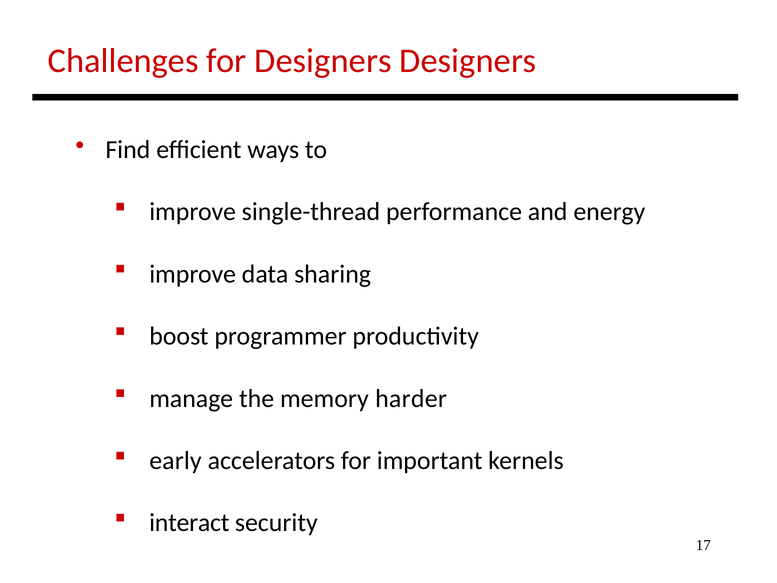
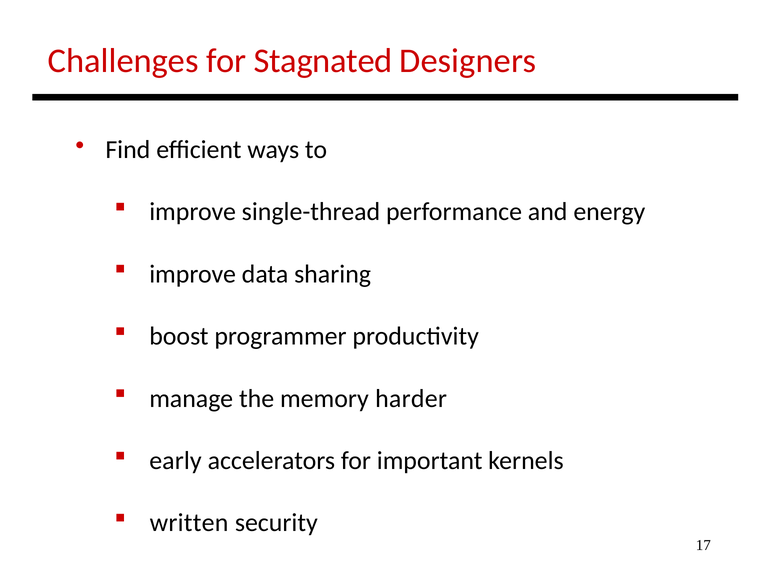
for Designers: Designers -> Stagnated
interact: interact -> written
